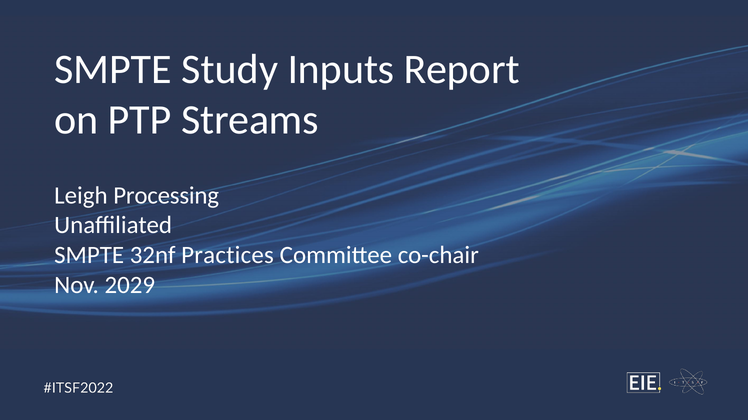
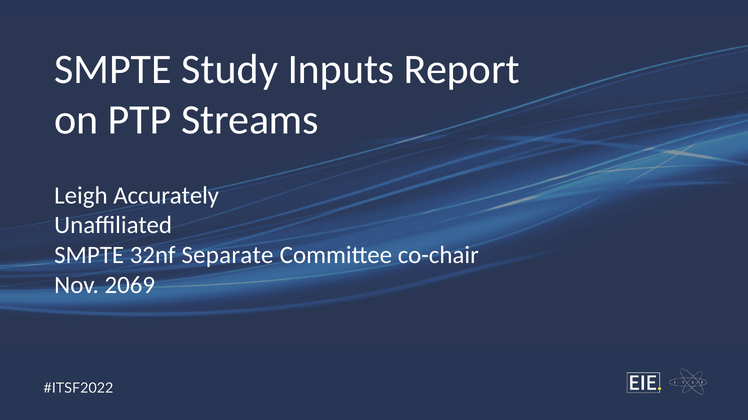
Processing: Processing -> Accurately
Practices: Practices -> Separate
2029: 2029 -> 2069
